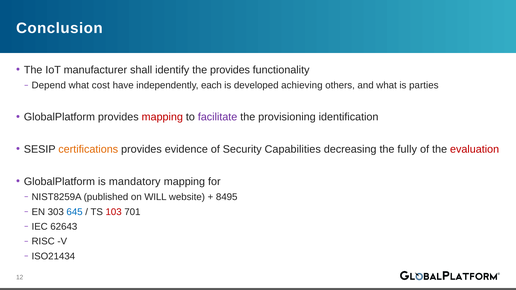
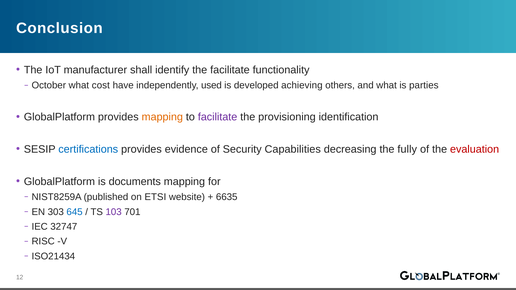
the provides: provides -> facilitate
Depend: Depend -> October
each: each -> used
mapping at (162, 117) colour: red -> orange
certifications colour: orange -> blue
mandatory: mandatory -> documents
WILL: WILL -> ETSI
8495: 8495 -> 6635
103 colour: red -> purple
62643: 62643 -> 32747
